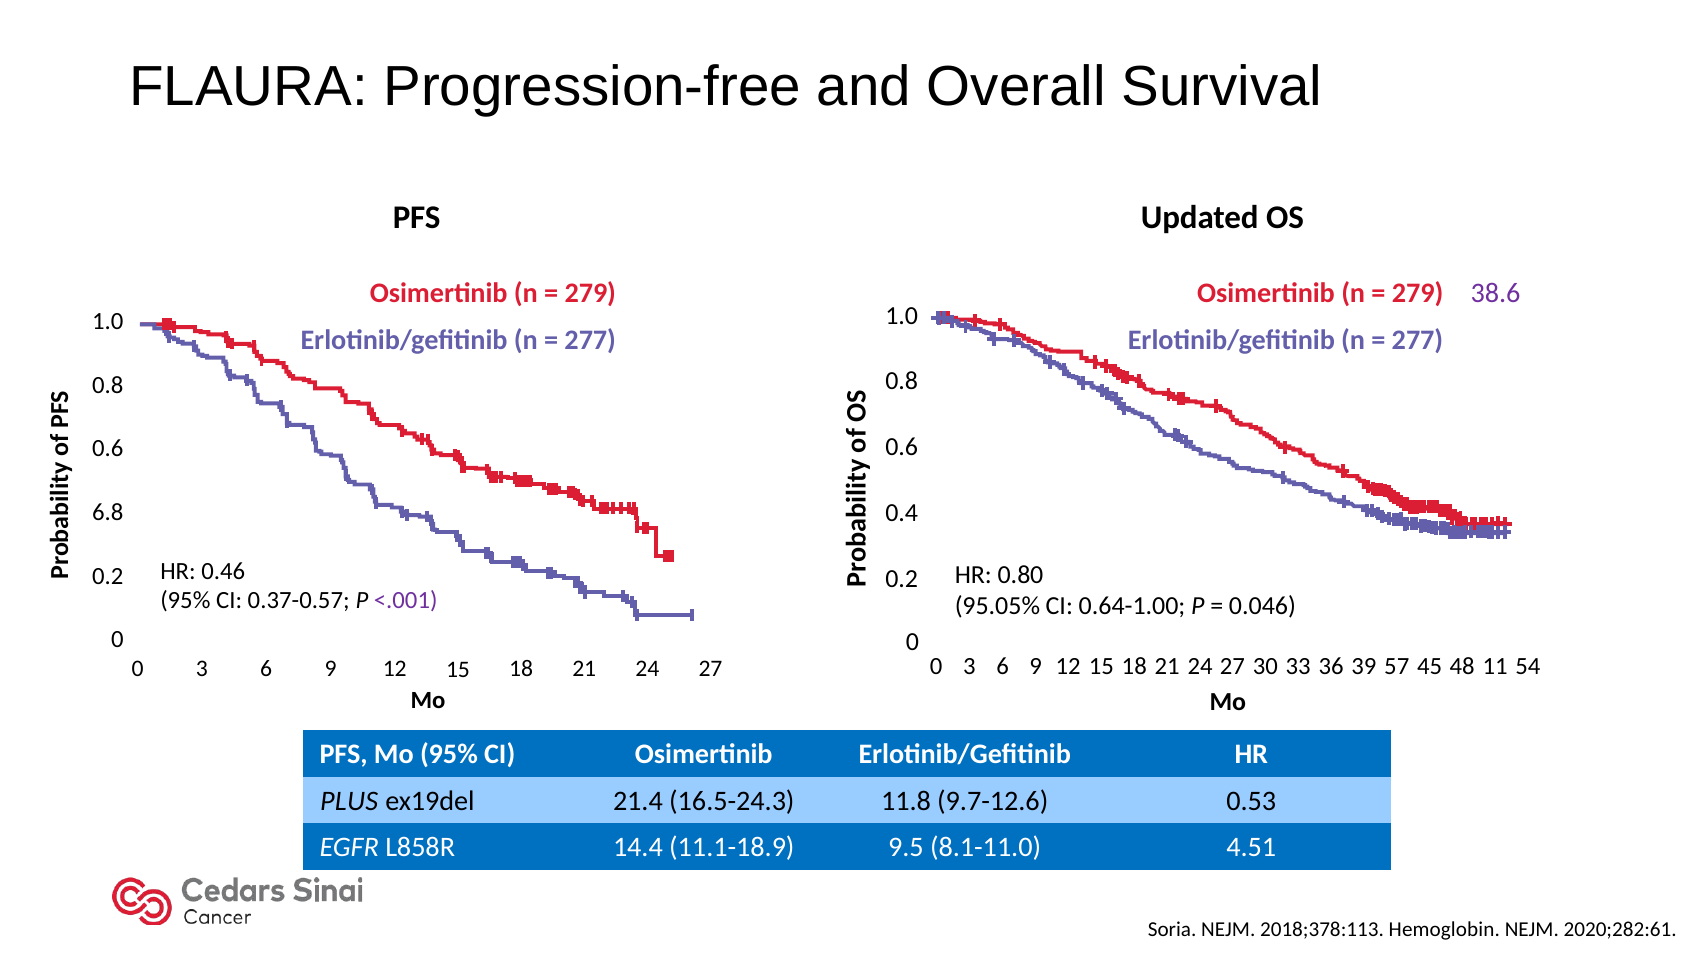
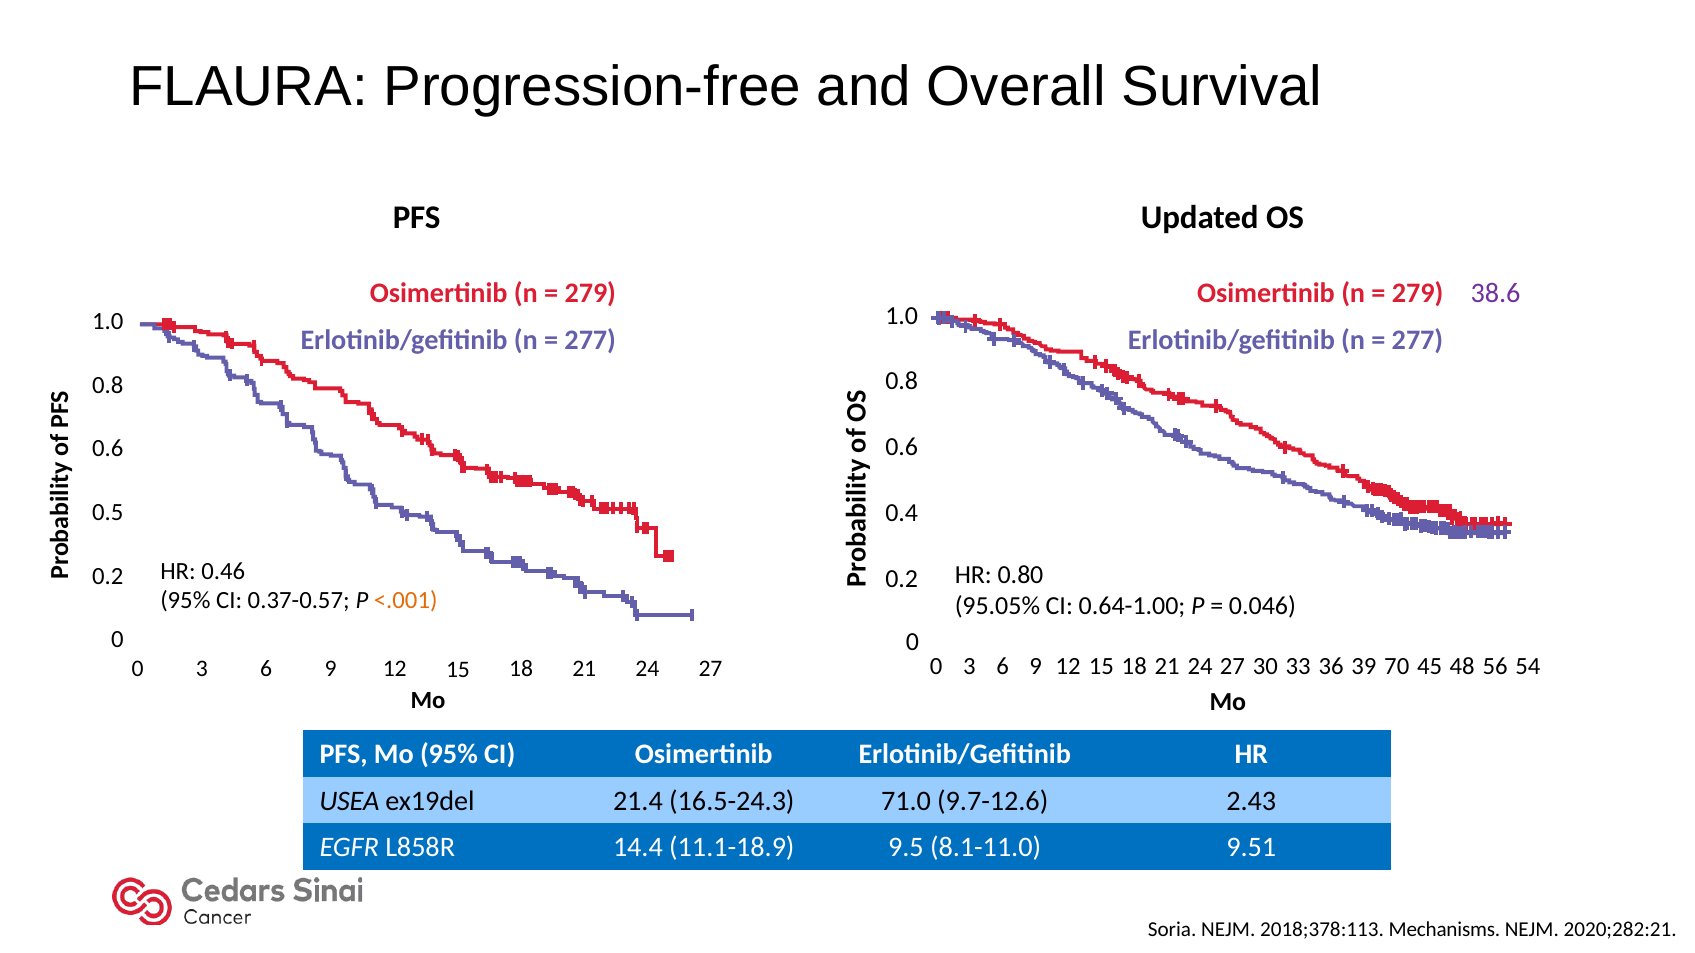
6.8: 6.8 -> 0.5
<.001 colour: purple -> orange
57: 57 -> 70
11: 11 -> 56
PLUS: PLUS -> USEA
11.8: 11.8 -> 71.0
0.53: 0.53 -> 2.43
4.51: 4.51 -> 9.51
Hemoglobin: Hemoglobin -> Mechanisms
2020;282:61: 2020;282:61 -> 2020;282:21
